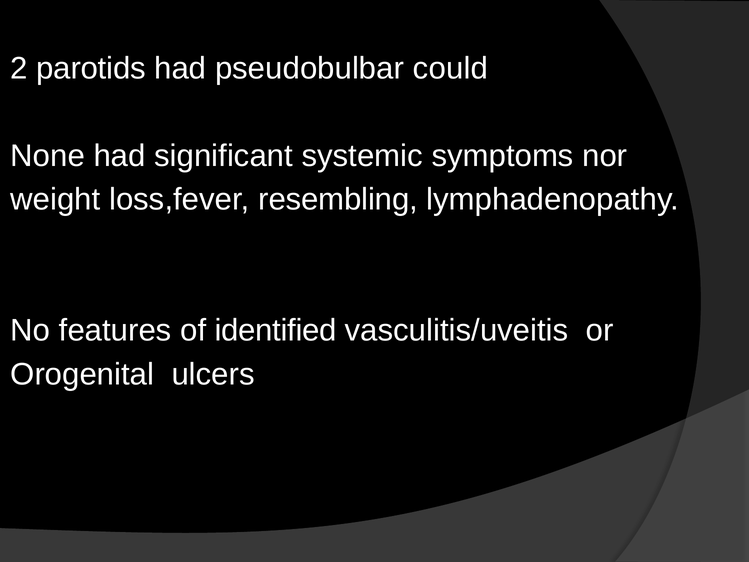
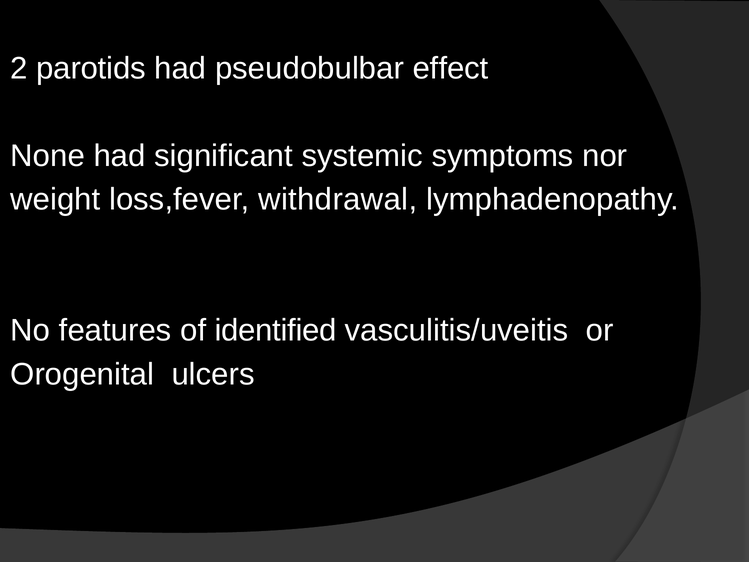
could: could -> effect
resembling: resembling -> withdrawal
